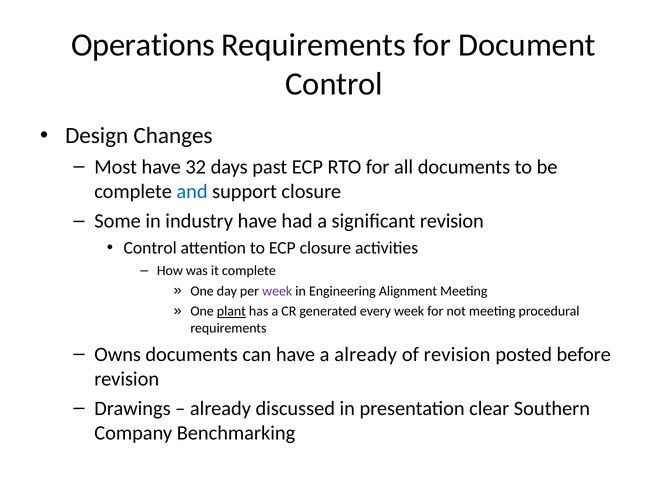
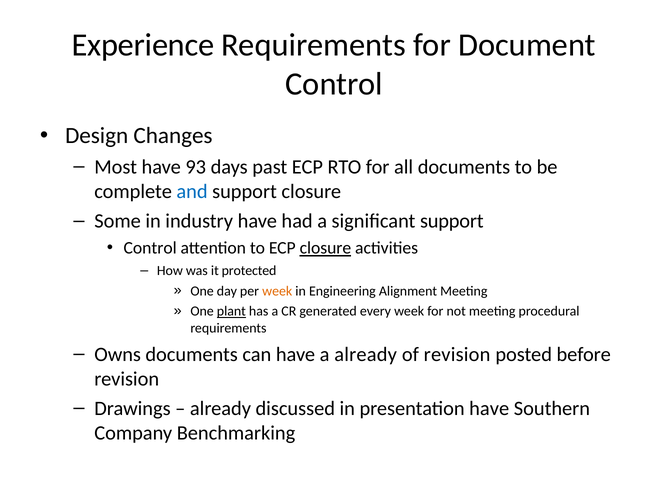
Operations: Operations -> Experience
32: 32 -> 93
significant revision: revision -> support
closure at (325, 248) underline: none -> present
it complete: complete -> protected
week at (277, 291) colour: purple -> orange
presentation clear: clear -> have
